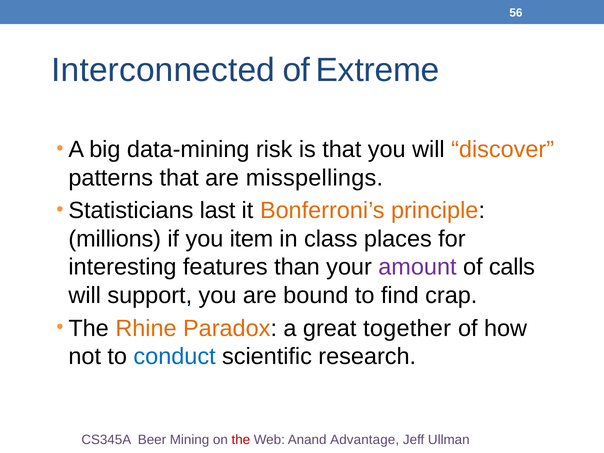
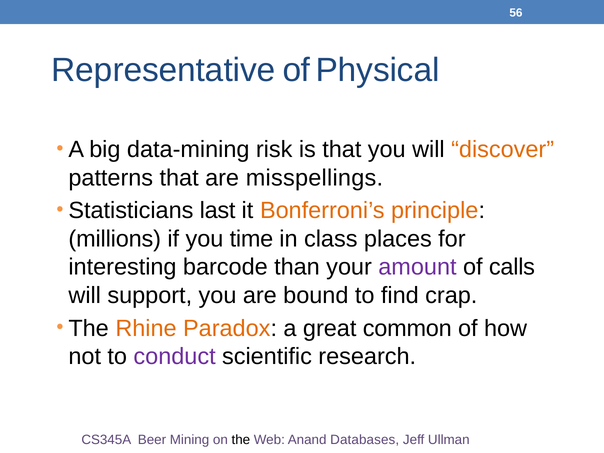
Interconnected: Interconnected -> Representative
Extreme: Extreme -> Physical
item: item -> time
features: features -> barcode
together: together -> common
conduct colour: blue -> purple
the at (241, 440) colour: red -> black
Advantage: Advantage -> Databases
